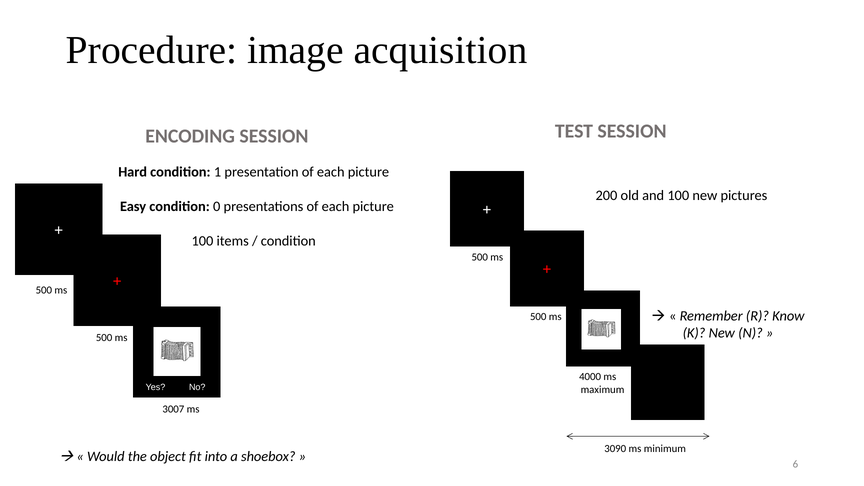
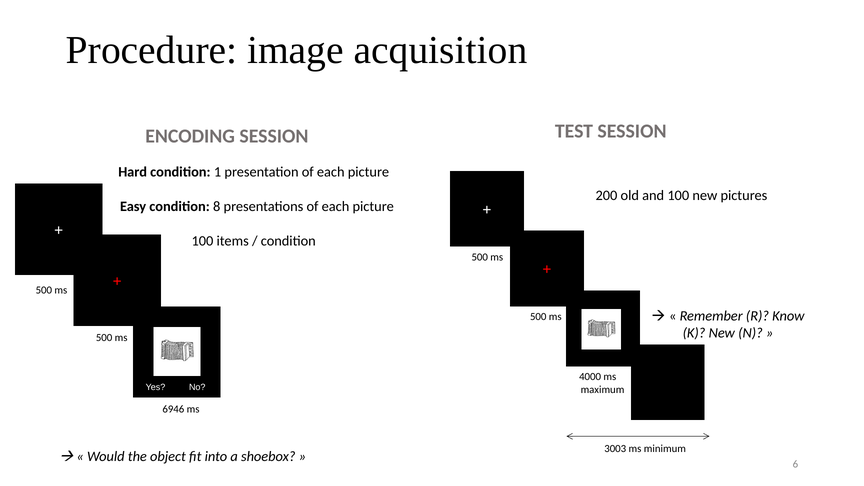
0: 0 -> 8
3007: 3007 -> 6946
3090: 3090 -> 3003
